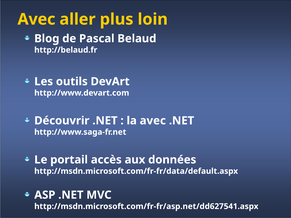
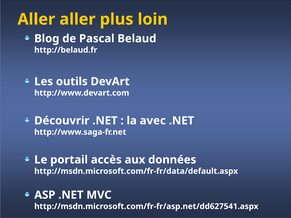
Avec at (36, 19): Avec -> Aller
